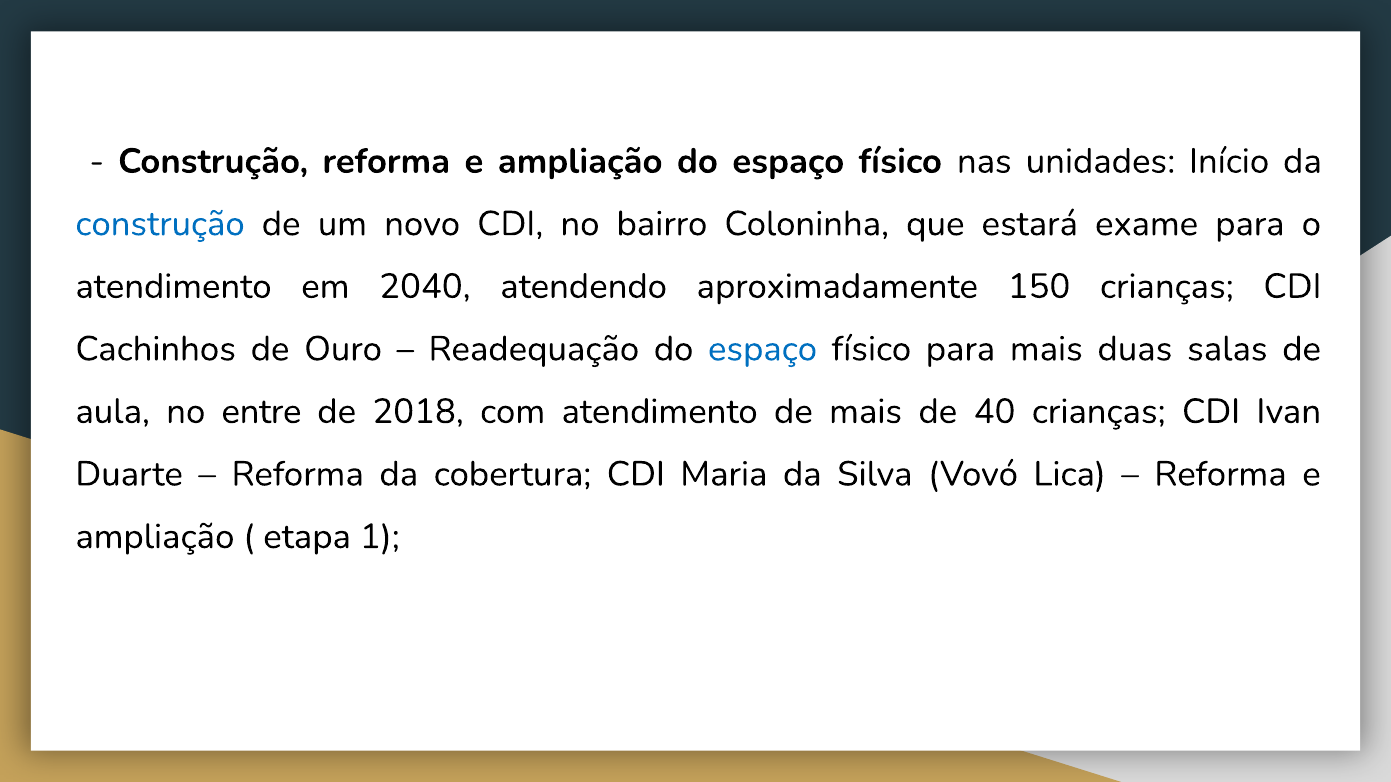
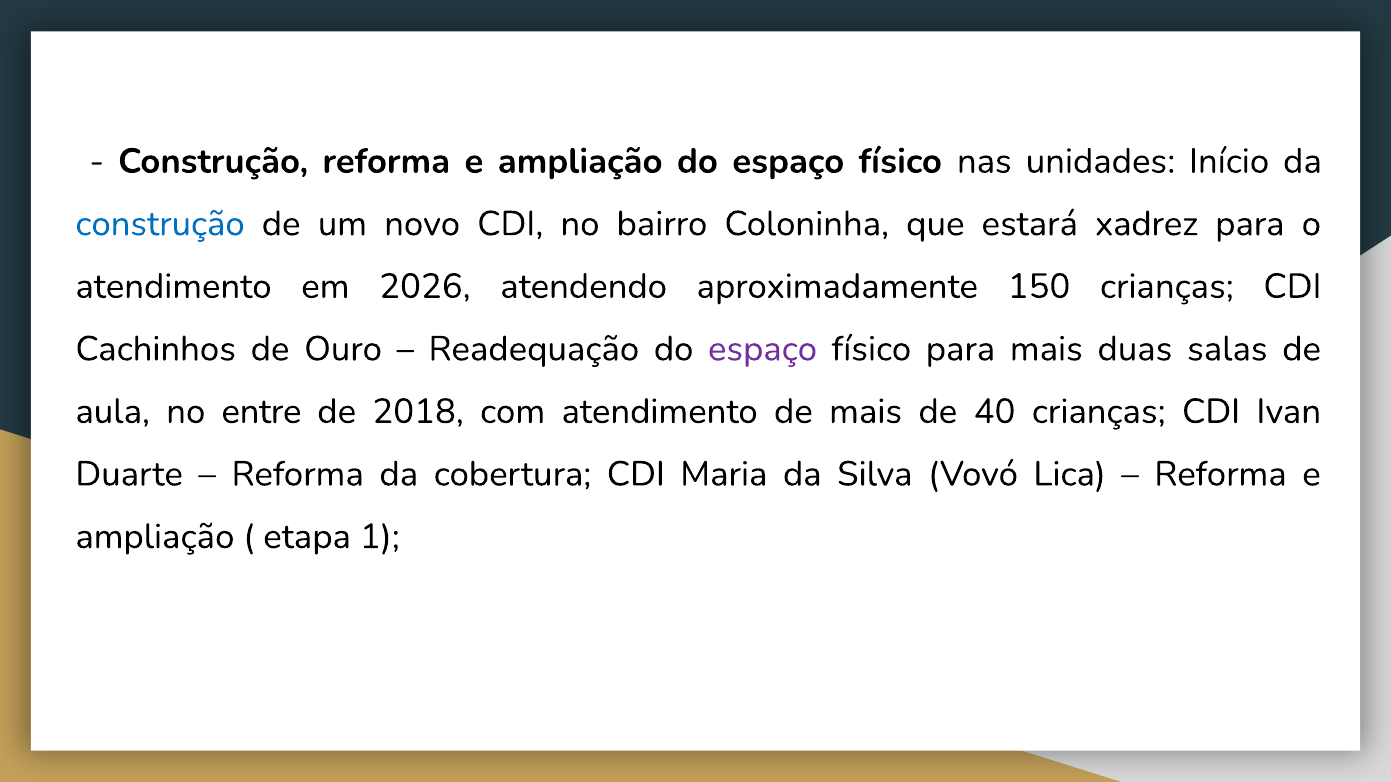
exame: exame -> xadrez
2040: 2040 -> 2026
espaço at (763, 349) colour: blue -> purple
